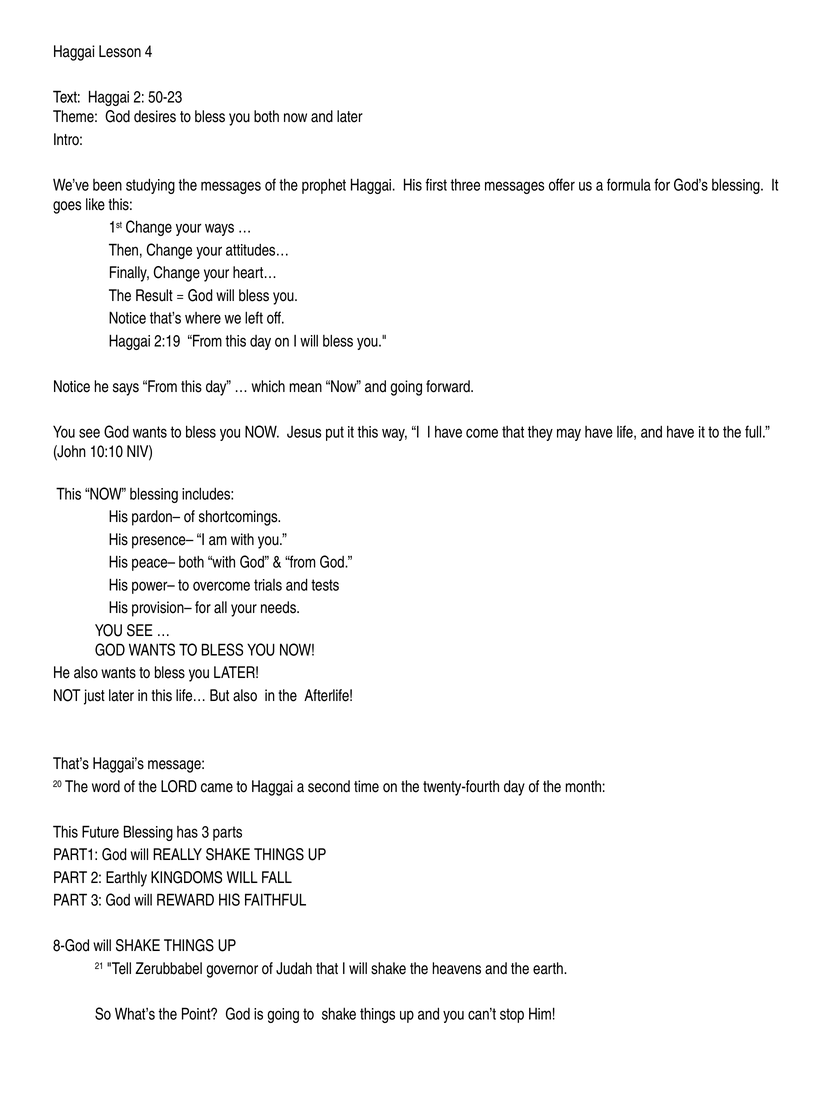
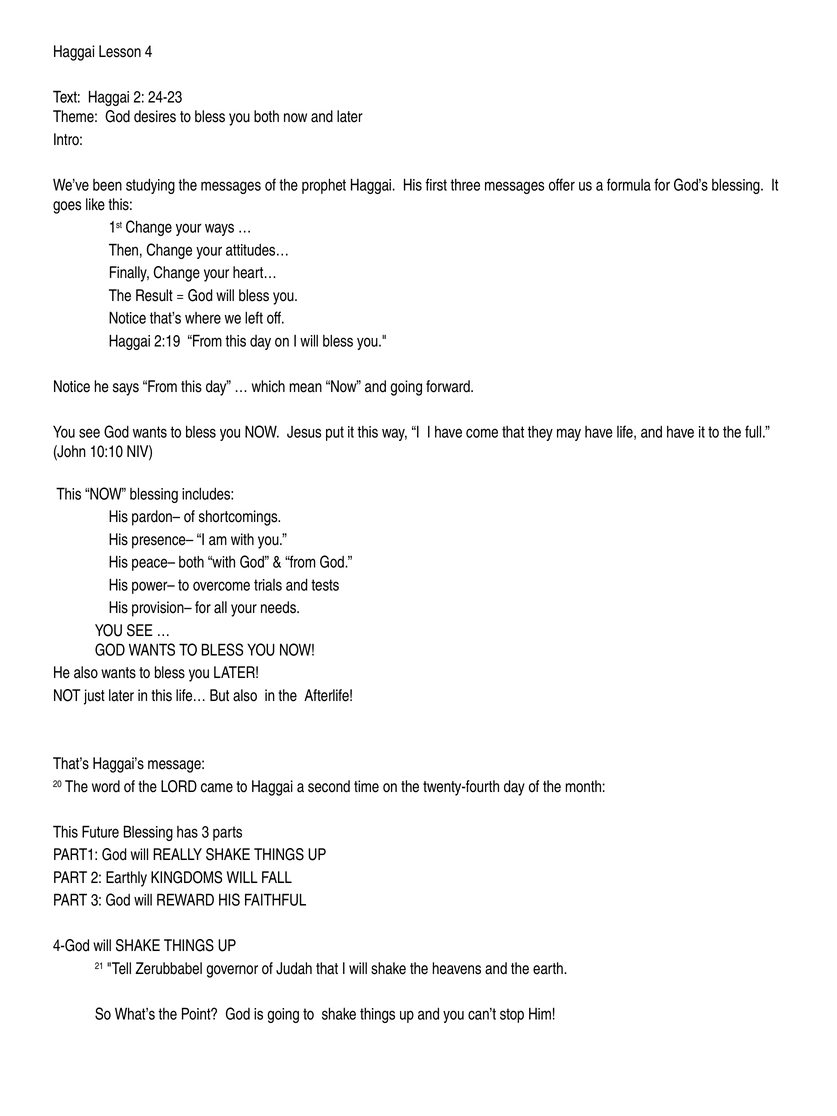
50-23: 50-23 -> 24-23
8-God: 8-God -> 4-God
